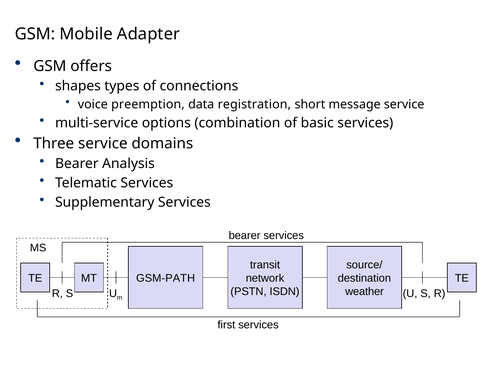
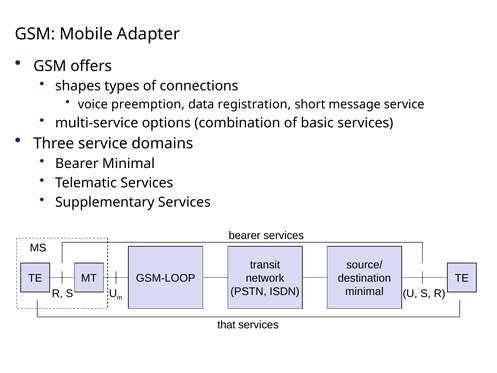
Bearer Analysis: Analysis -> Minimal
GSM-PATH: GSM-PATH -> GSM-LOOP
weather at (364, 291): weather -> minimal
first: first -> that
